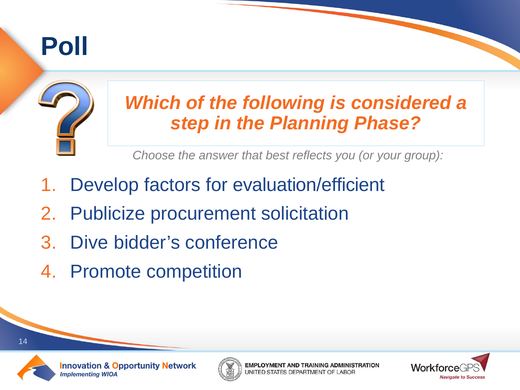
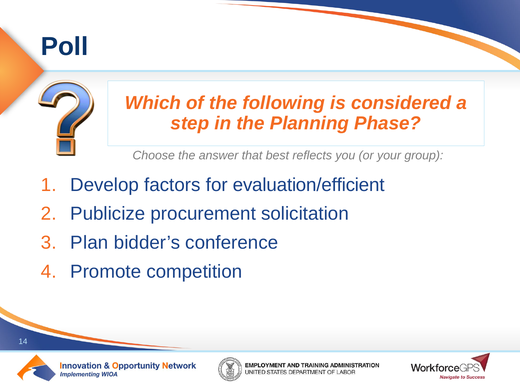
Dive: Dive -> Plan
